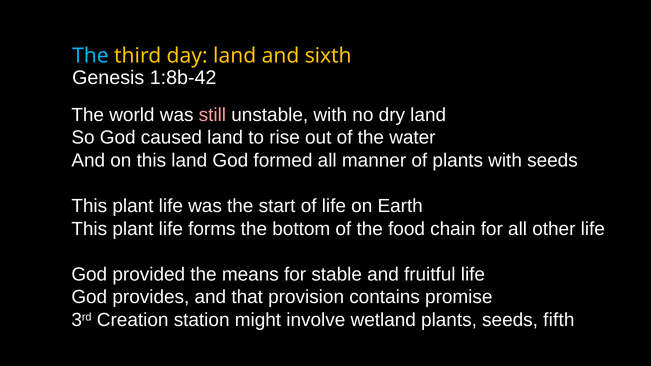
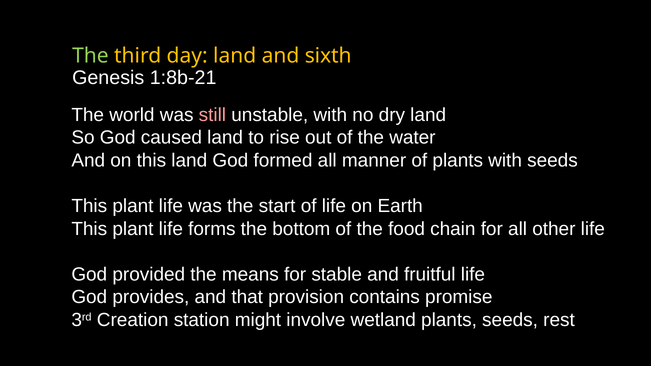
The at (90, 56) colour: light blue -> light green
1:8b-42: 1:8b-42 -> 1:8b-21
fifth: fifth -> rest
